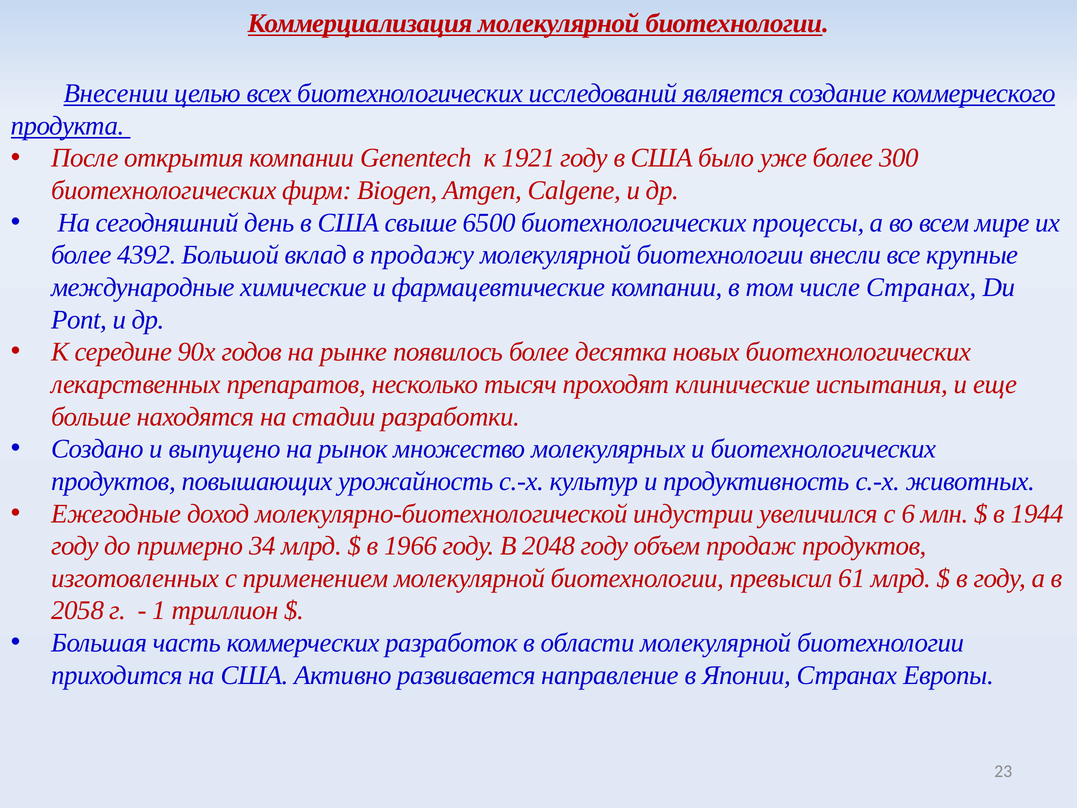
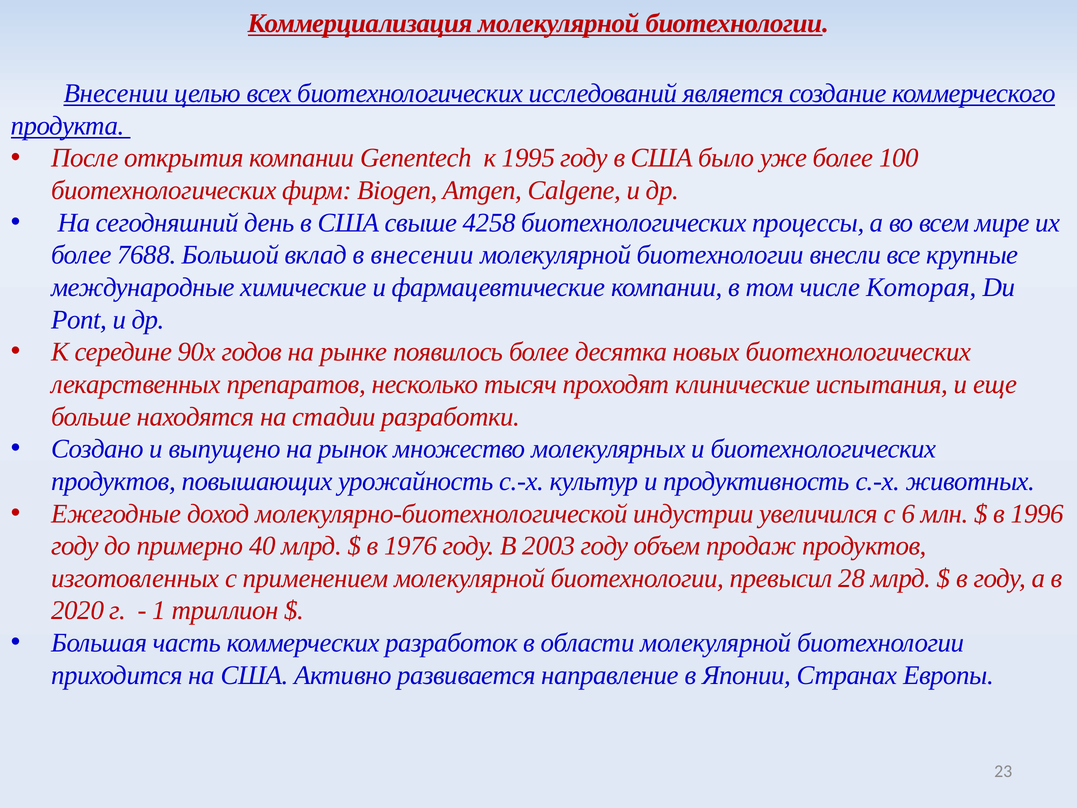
1921: 1921 -> 1995
300: 300 -> 100
6500: 6500 -> 4258
4392: 4392 -> 7688
в продажу: продажу -> внесении
числе Странах: Странах -> Которая
1944: 1944 -> 1996
34: 34 -> 40
1966: 1966 -> 1976
2048: 2048 -> 2003
61: 61 -> 28
2058: 2058 -> 2020
